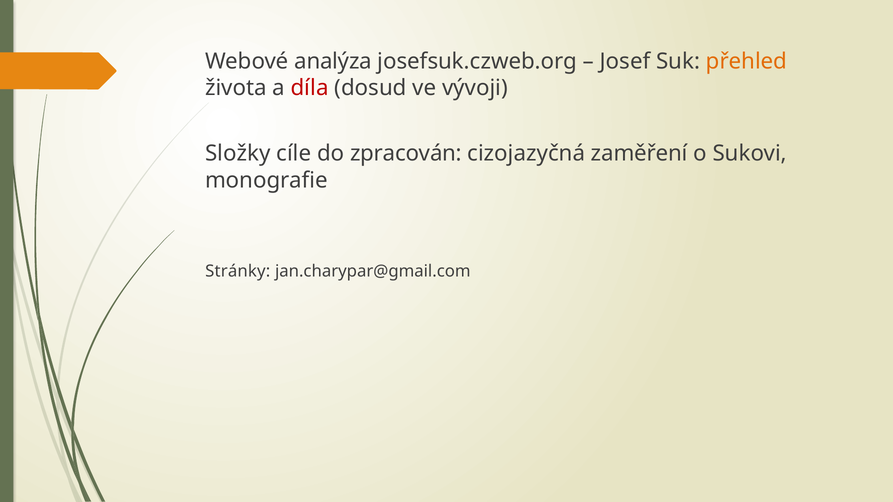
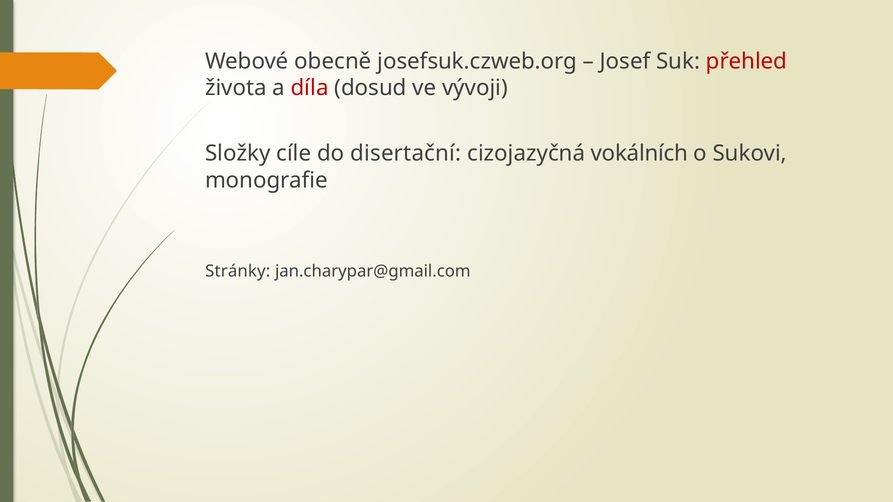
analýza: analýza -> obecně
přehled colour: orange -> red
zpracován: zpracován -> disertační
zaměření: zaměření -> vokálních
